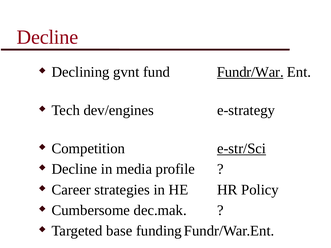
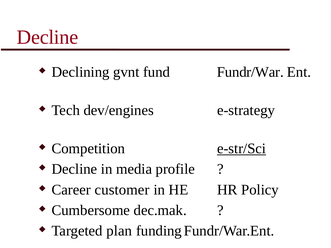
Fundr/War underline: present -> none
strategies: strategies -> customer
base: base -> plan
